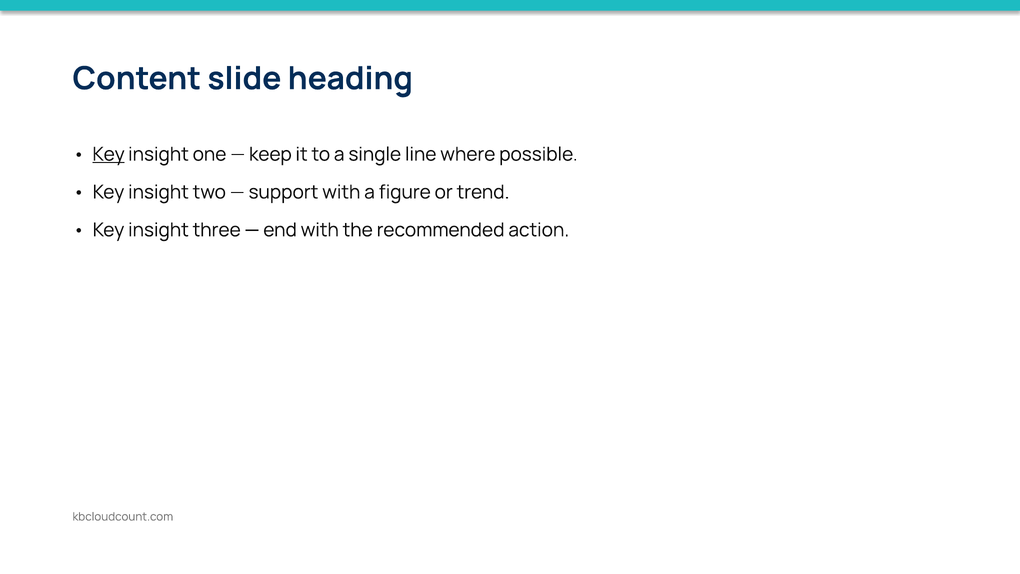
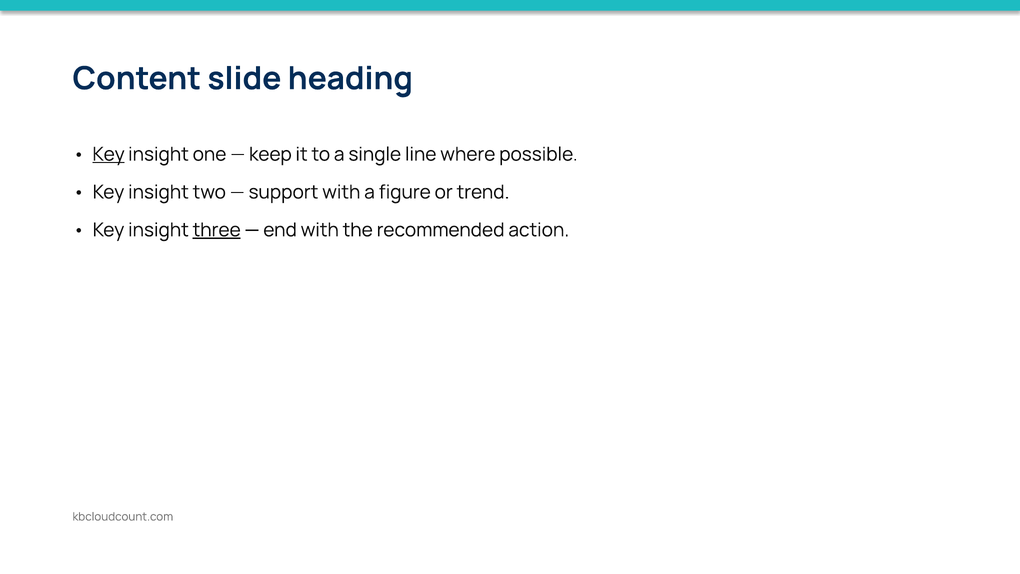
three underline: none -> present
